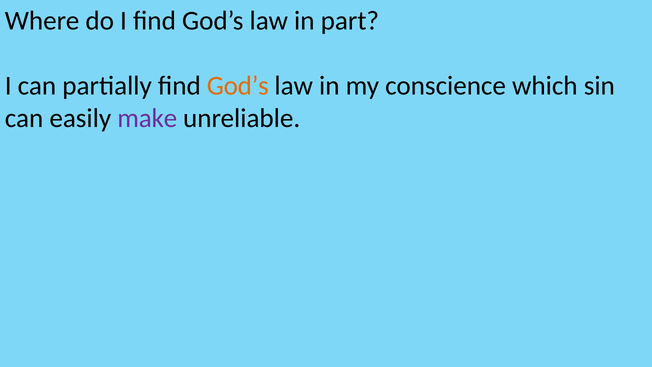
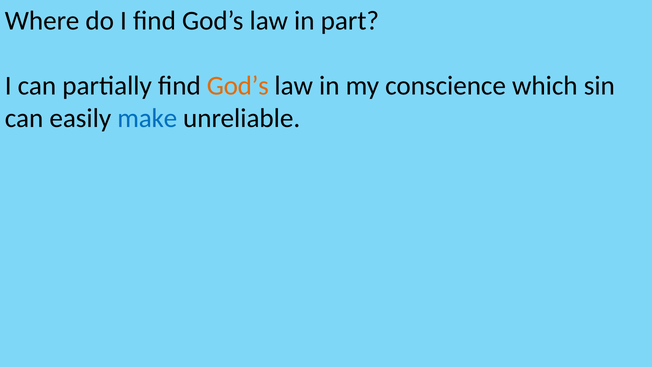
make colour: purple -> blue
